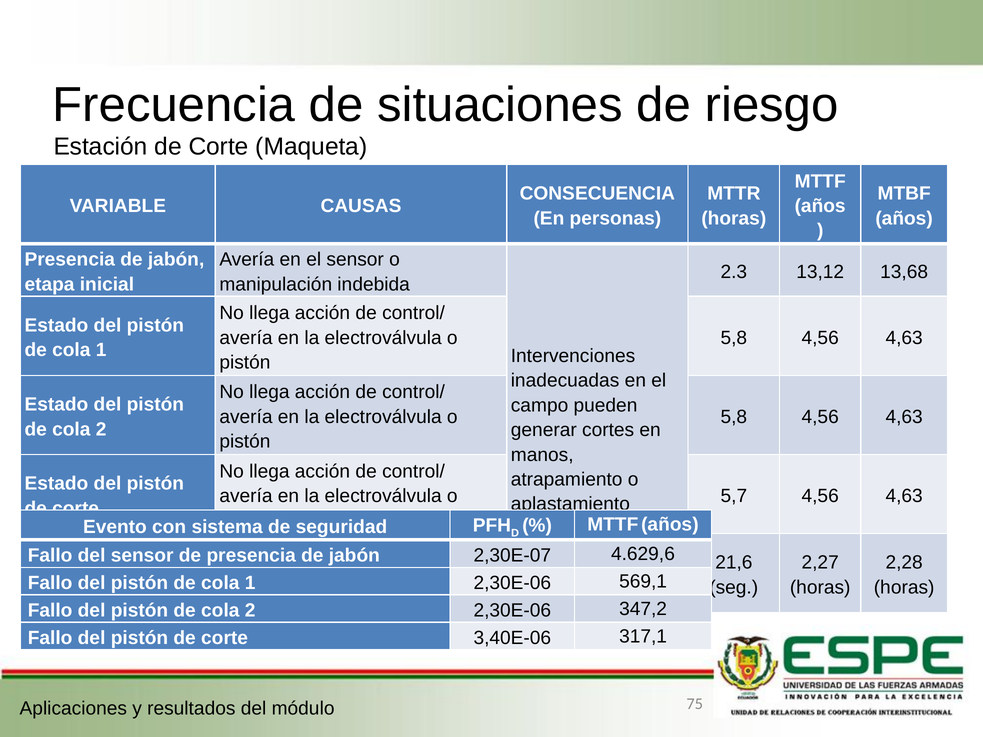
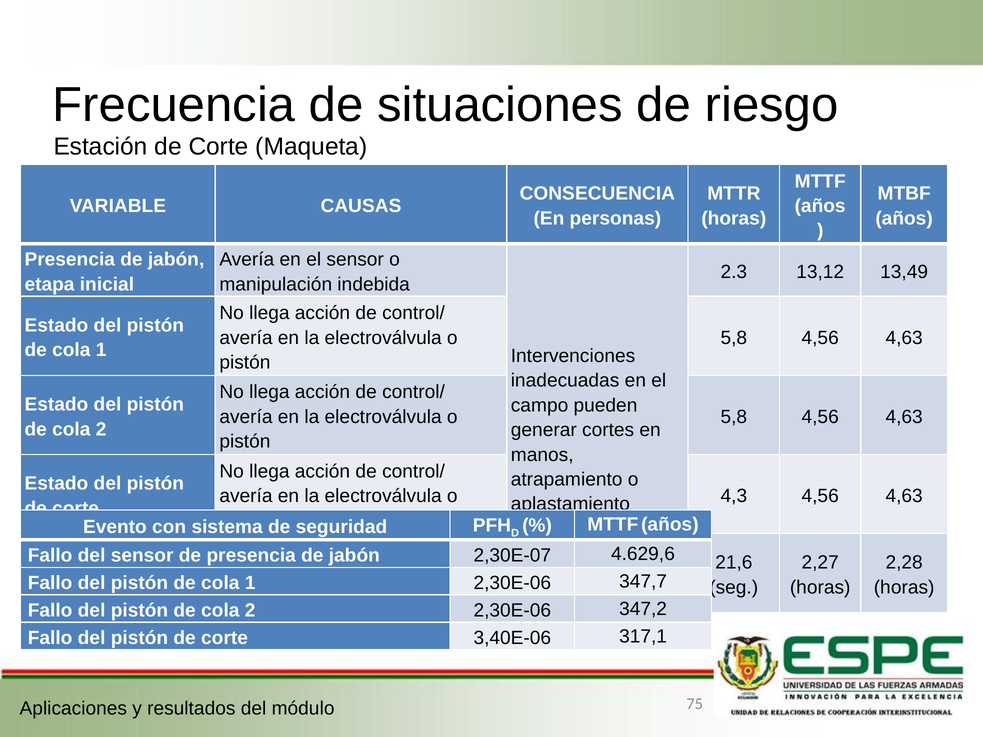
13,68: 13,68 -> 13,49
5,7: 5,7 -> 4,3
569,1: 569,1 -> 347,7
